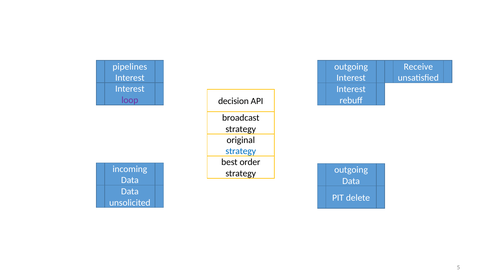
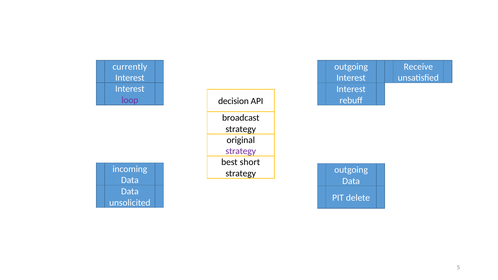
pipelines: pipelines -> currently
strategy at (241, 151) colour: blue -> purple
order: order -> short
